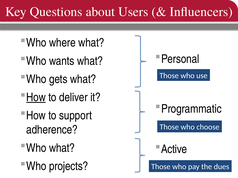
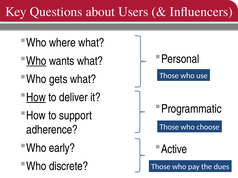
Who at (36, 61) underline: none -> present
Who what: what -> early
projects: projects -> discrete
